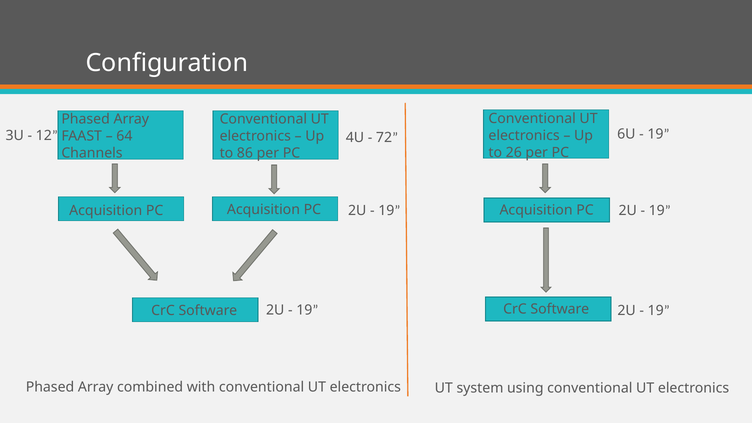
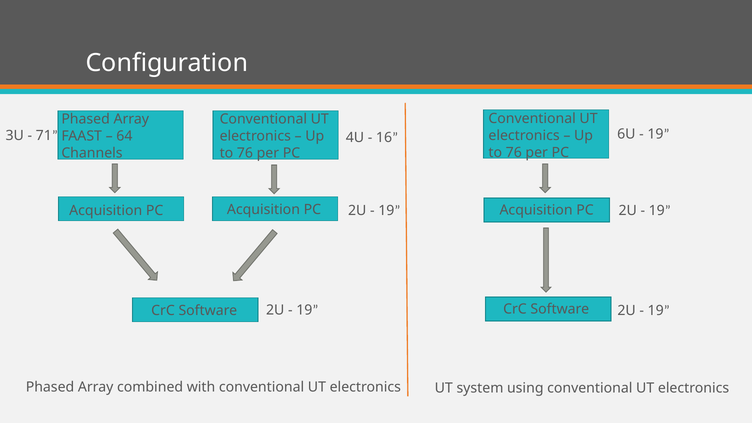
12: 12 -> 71
72: 72 -> 16
26 at (514, 152): 26 -> 76
86 at (245, 153): 86 -> 76
